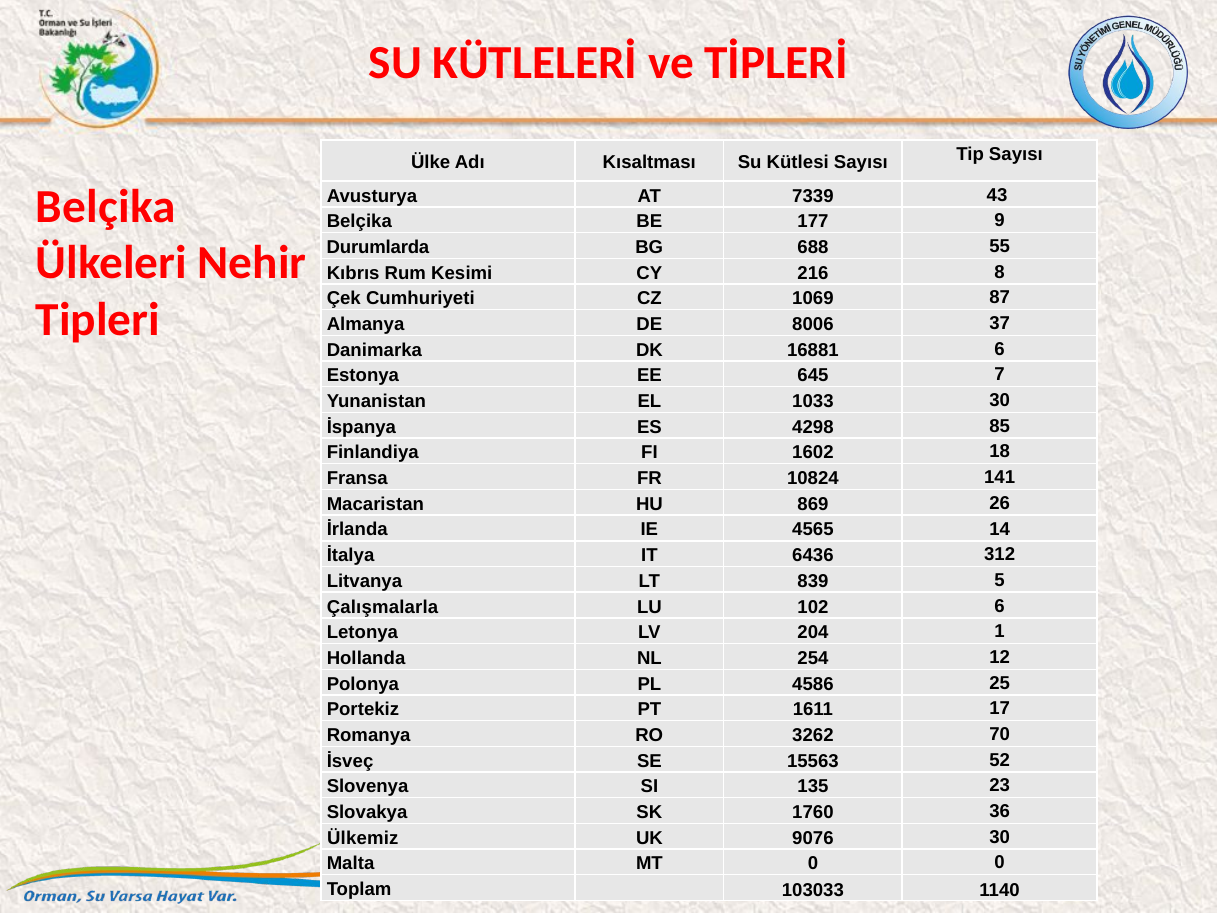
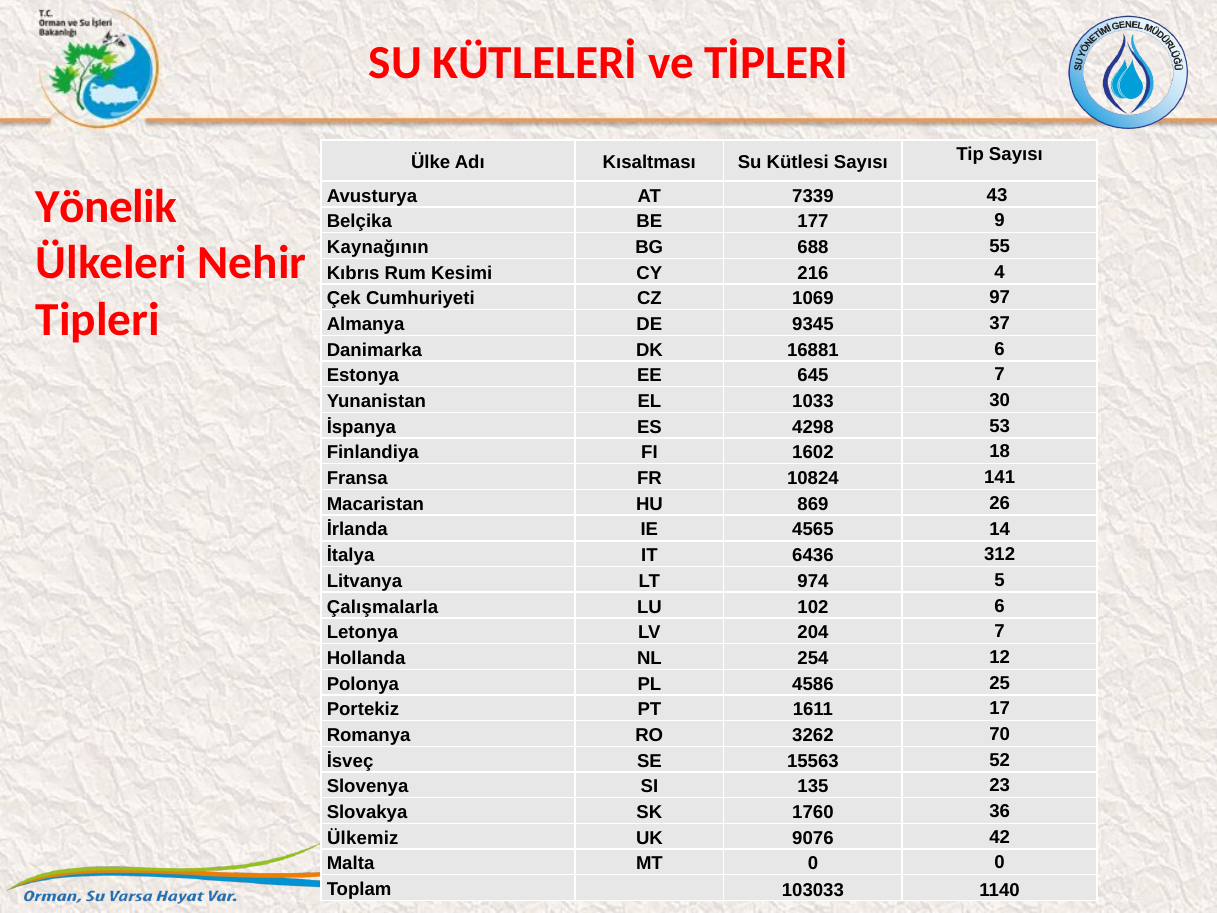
Belçika at (106, 206): Belçika -> Yönelik
Durumlarda: Durumlarda -> Kaynağının
8: 8 -> 4
87: 87 -> 97
8006: 8006 -> 9345
85: 85 -> 53
839: 839 -> 974
204 1: 1 -> 7
9076 30: 30 -> 42
